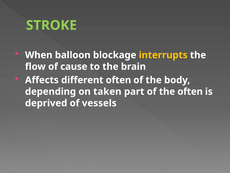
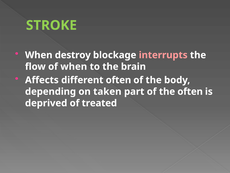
balloon: balloon -> destroy
interrupts colour: yellow -> pink
of cause: cause -> when
vessels: vessels -> treated
